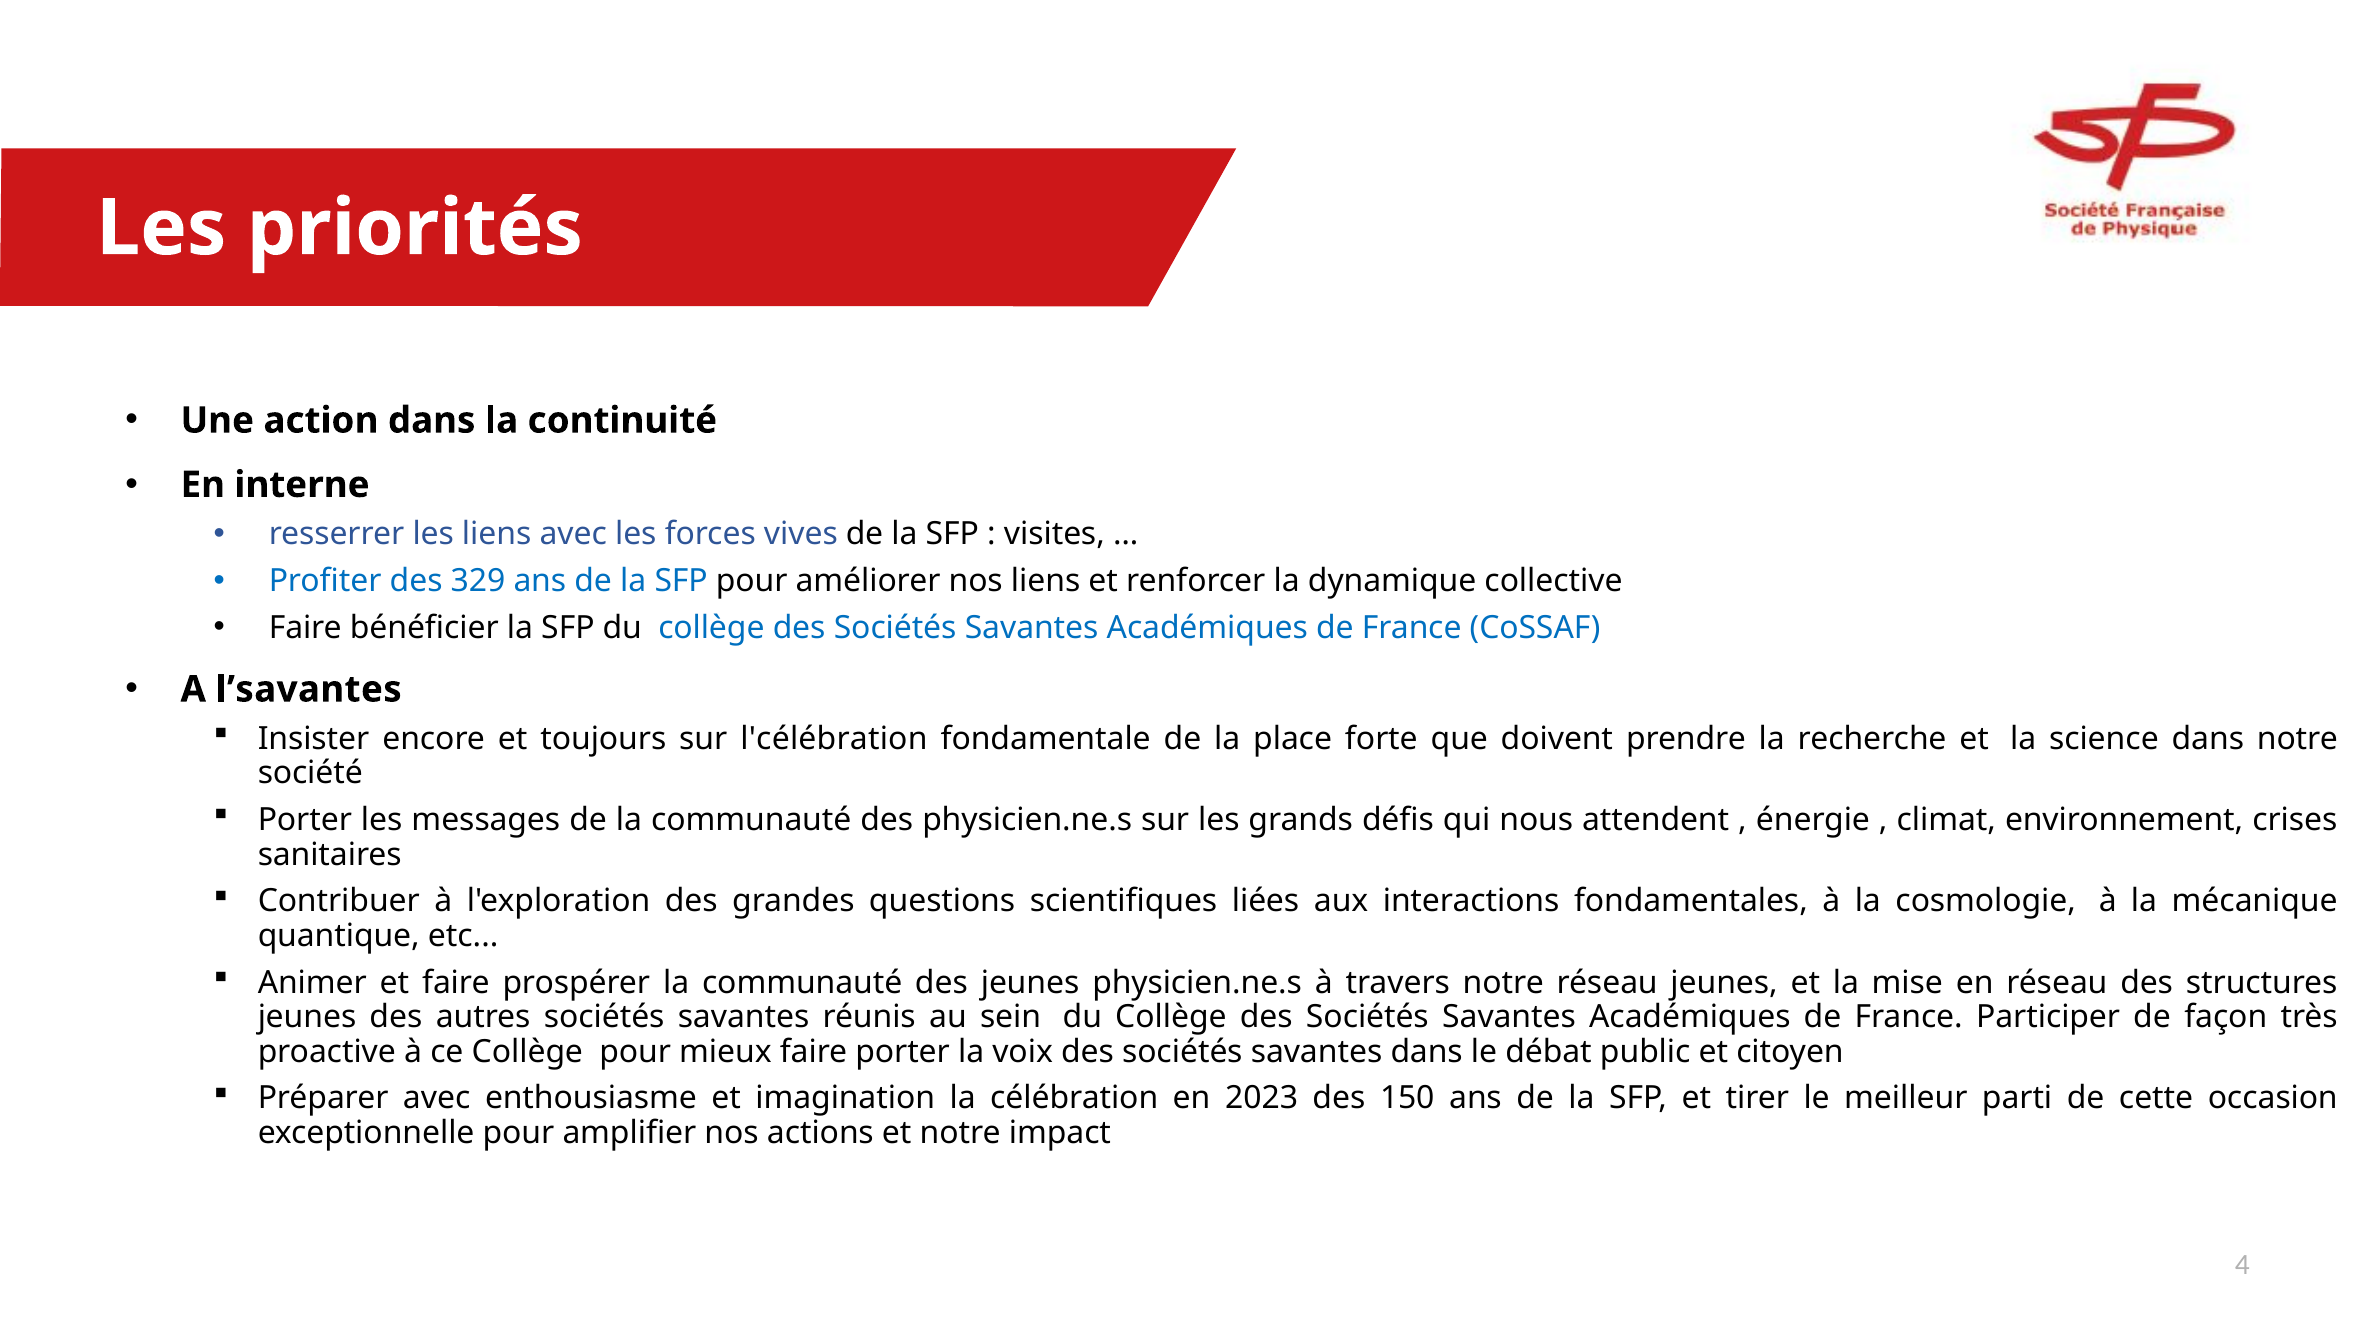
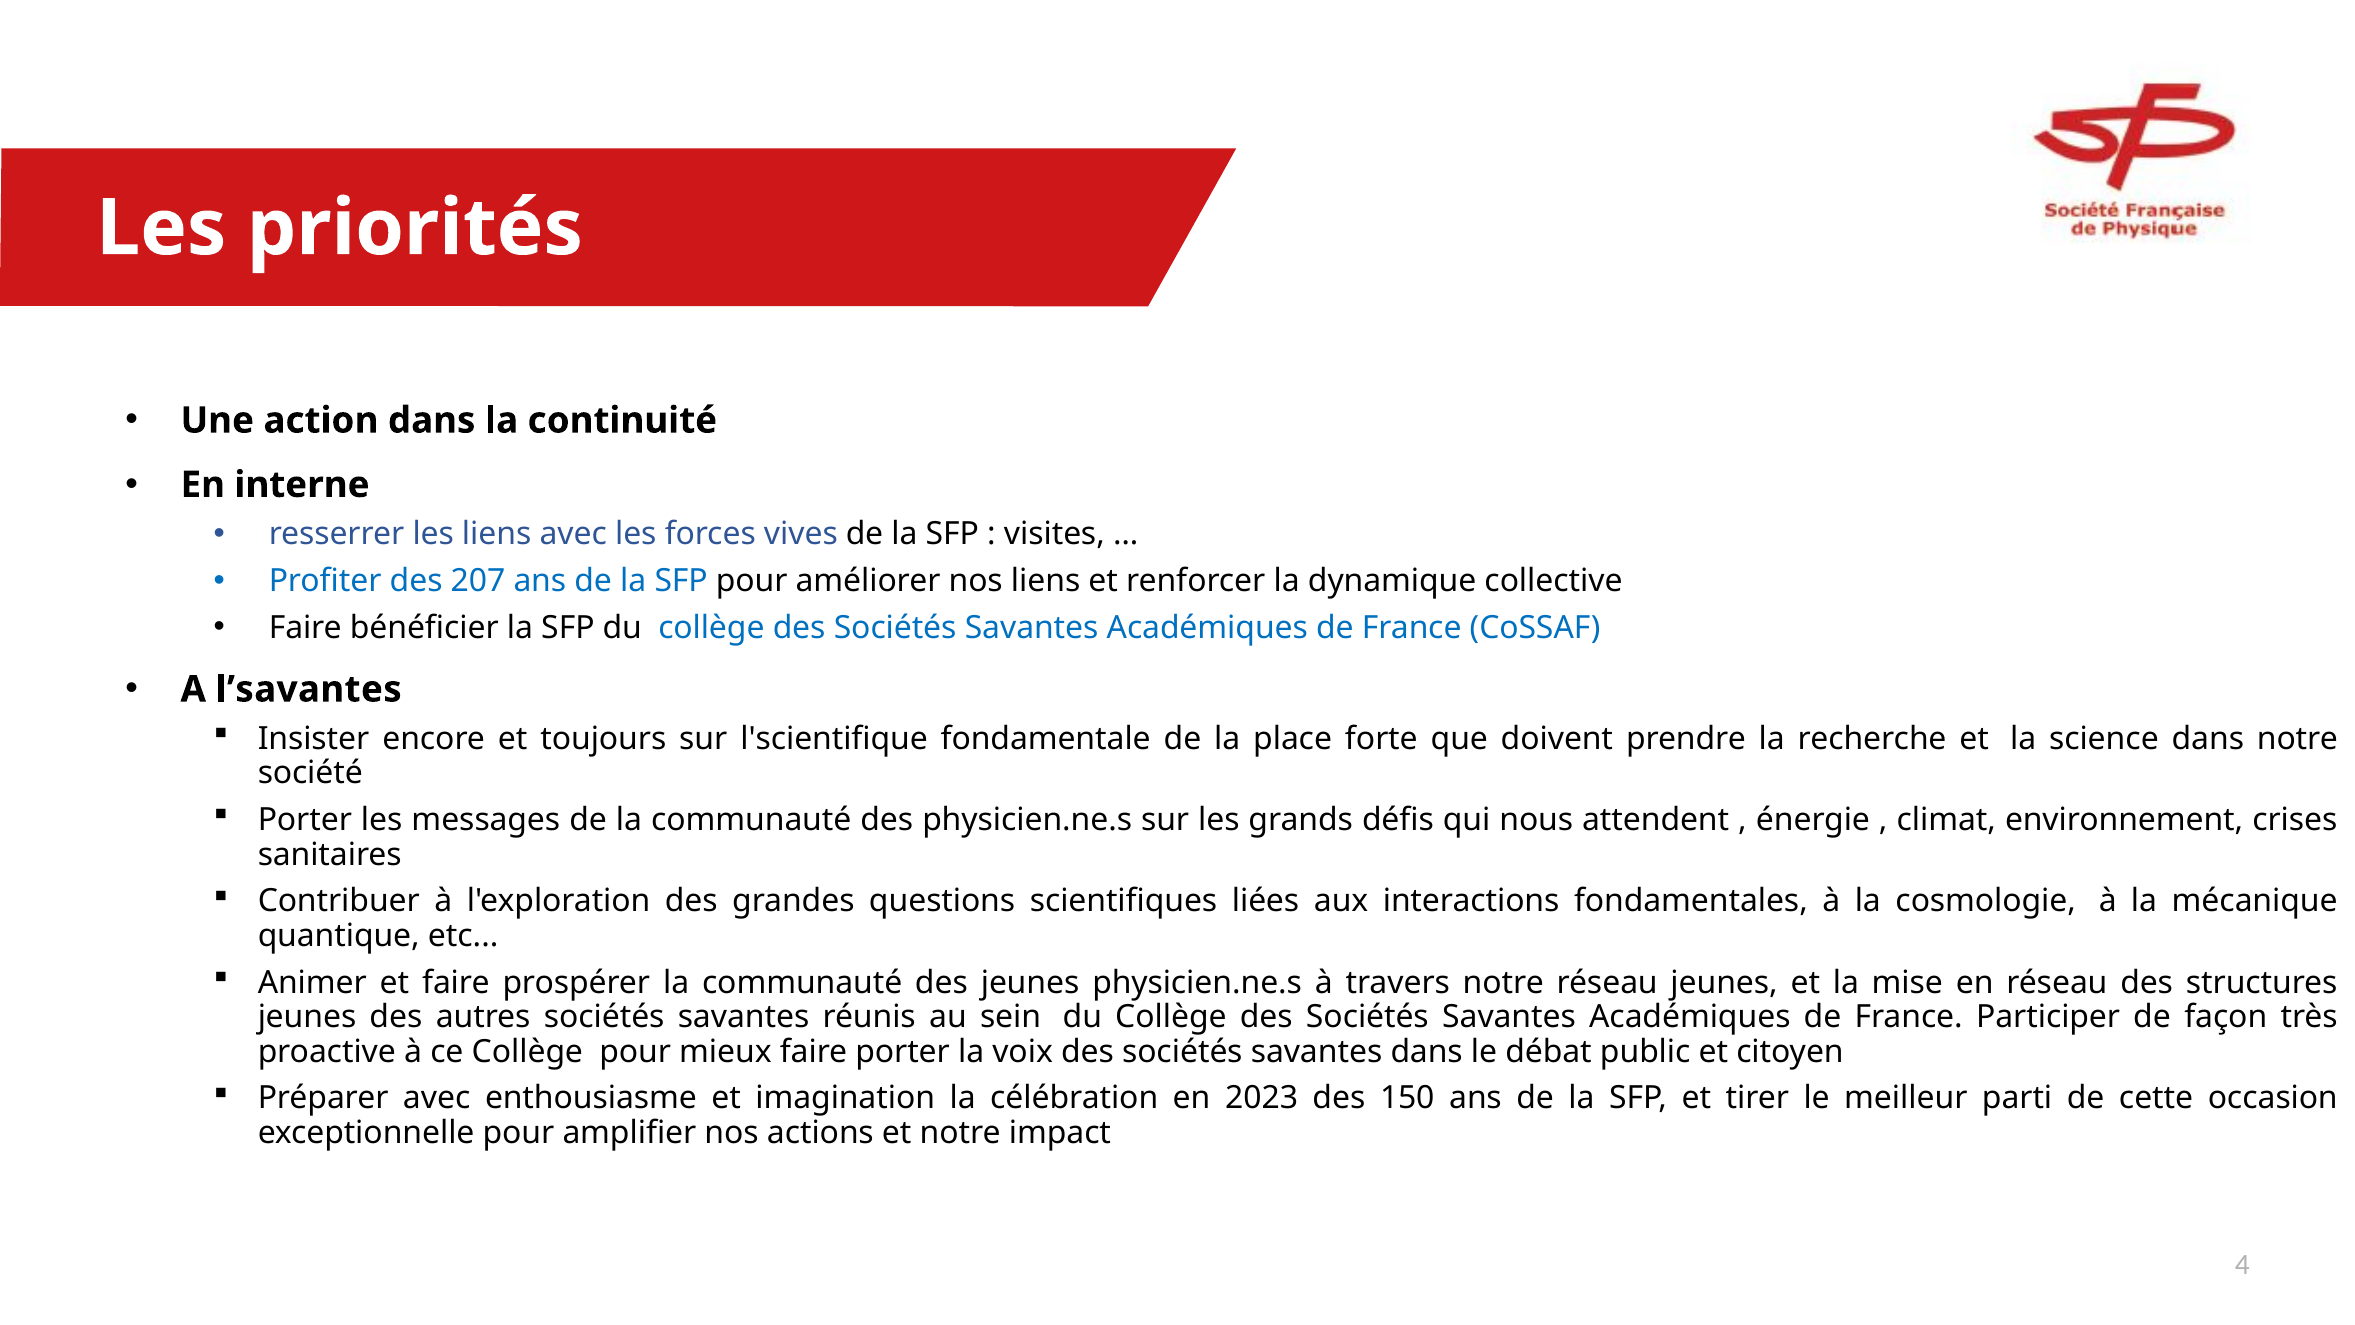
329: 329 -> 207
l'célébration: l'célébration -> l'scientifique
